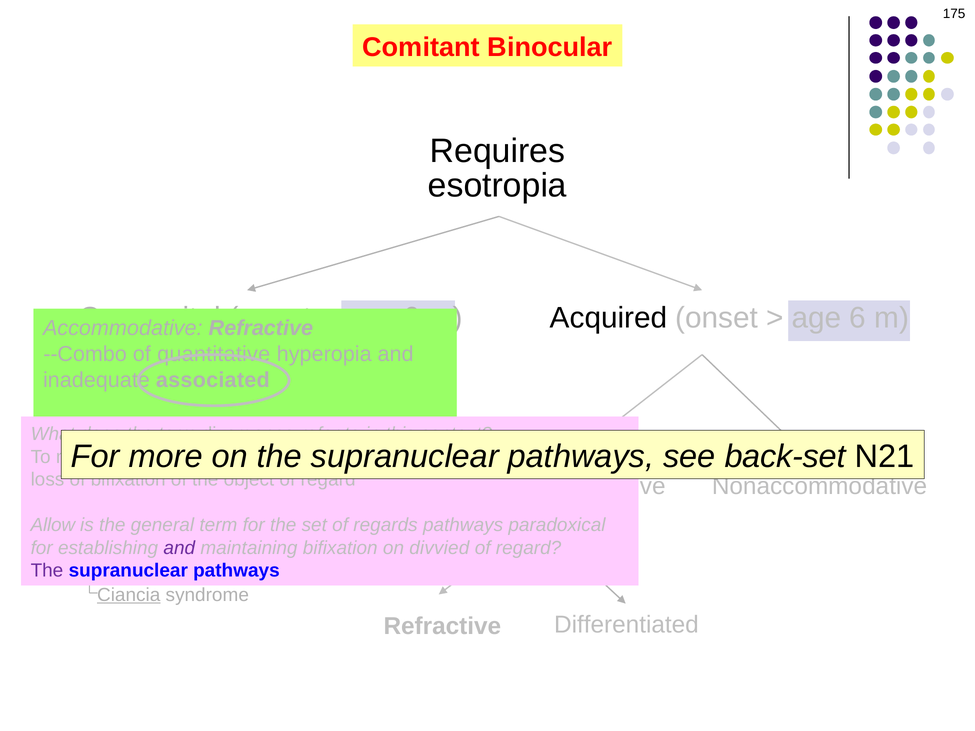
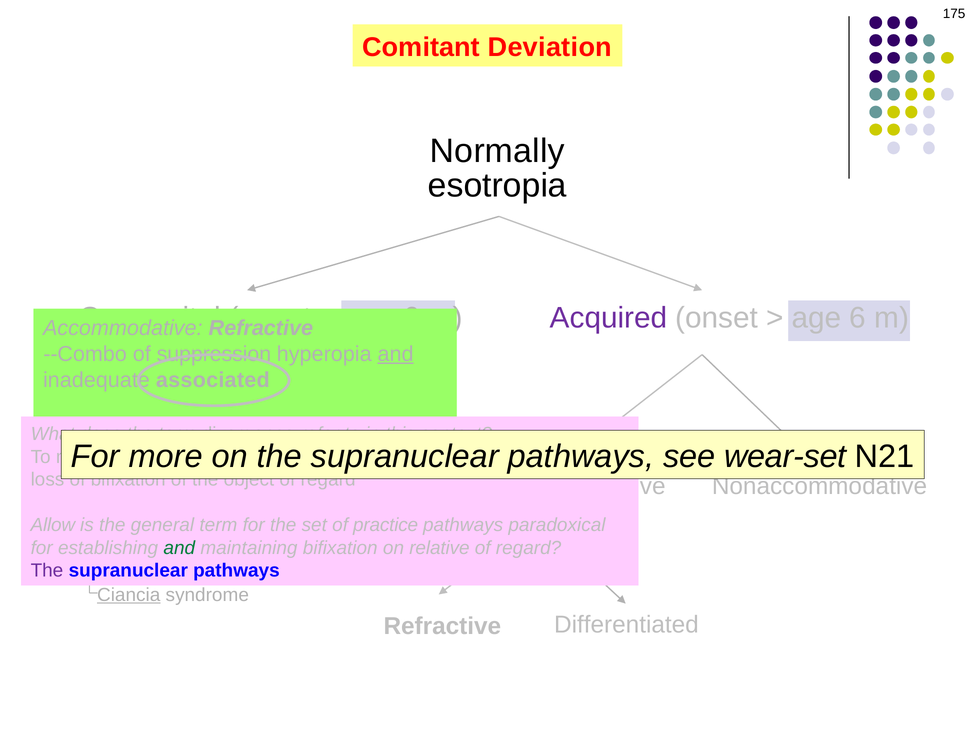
Binocular: Binocular -> Deviation
Requires: Requires -> Normally
Acquired colour: black -> purple
quantitative: quantitative -> suppression
and at (396, 354) underline: none -> present
back-set: back-set -> wear-set
regards: regards -> practice
and at (179, 548) colour: purple -> green
divvied: divvied -> relative
